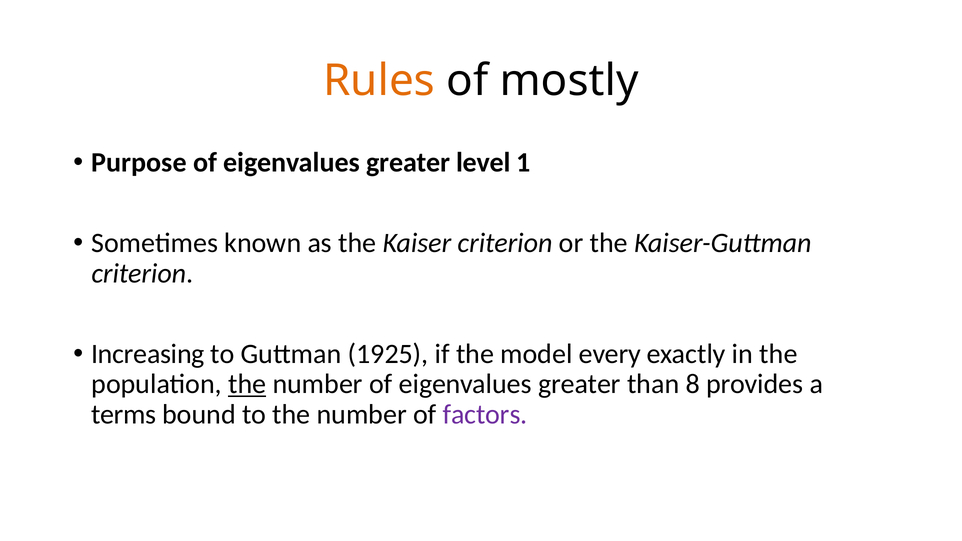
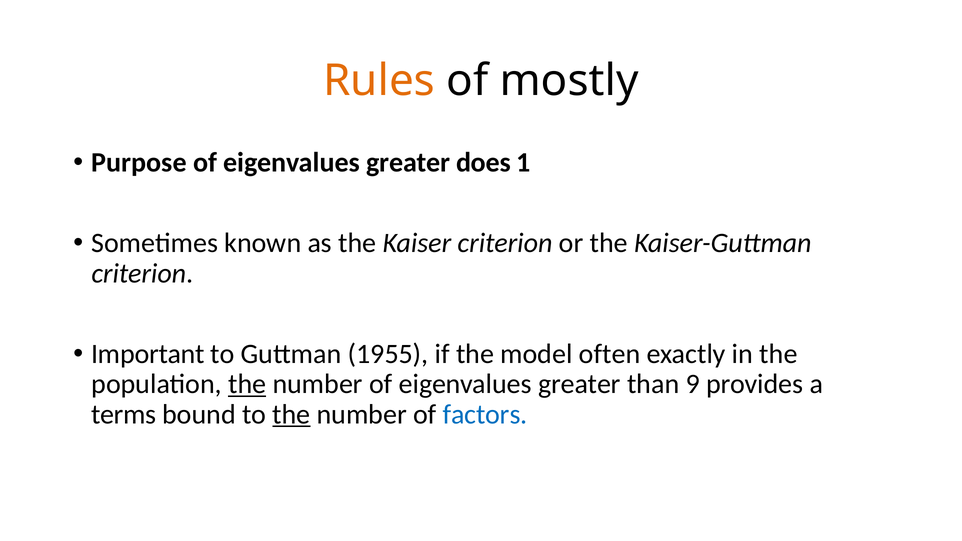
level: level -> does
Increasing: Increasing -> Important
1925: 1925 -> 1955
every: every -> often
8: 8 -> 9
the at (291, 414) underline: none -> present
factors colour: purple -> blue
